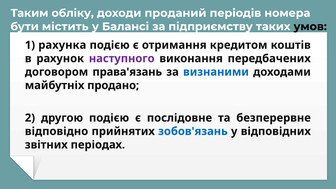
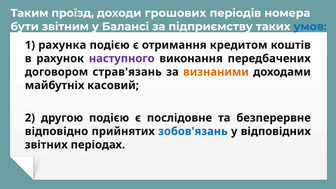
обліку: обліку -> проїзд
проданий: проданий -> грошових
містить: містить -> звітним
умов colour: black -> blue
права'язань: права'язань -> страв'язань
визнаними colour: blue -> orange
продано: продано -> касовий
